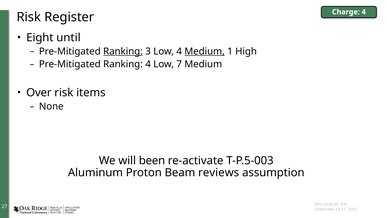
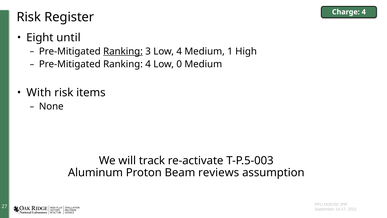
Medium at (205, 51) underline: present -> none
7: 7 -> 0
Over: Over -> With
been: been -> track
